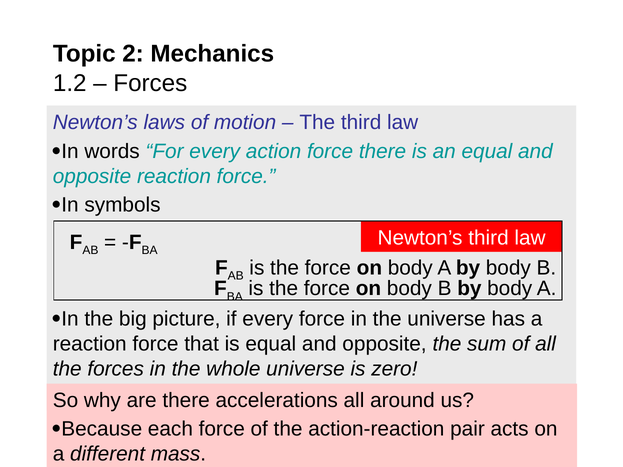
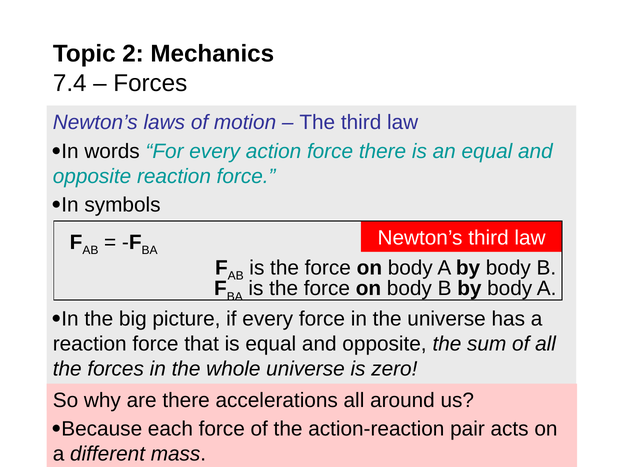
1.2: 1.2 -> 7.4
